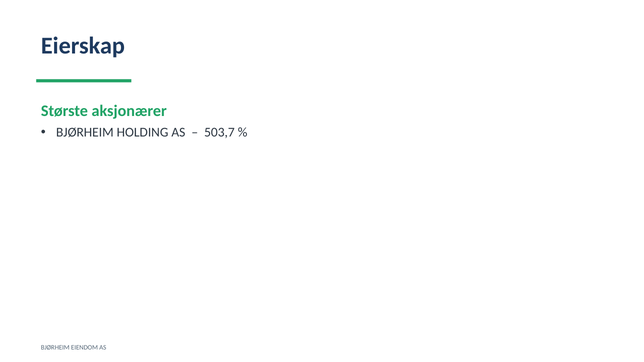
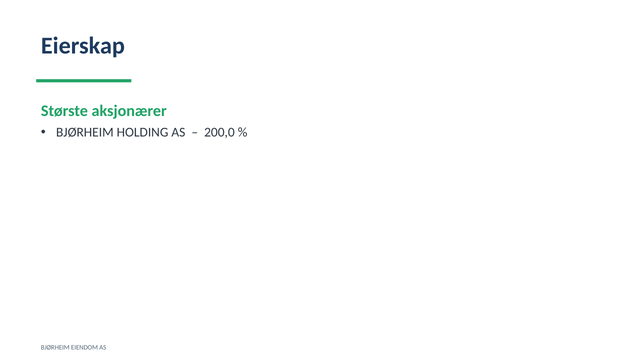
503,7: 503,7 -> 200,0
